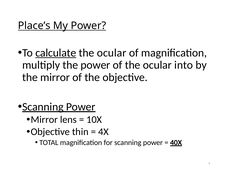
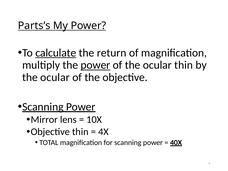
Place’s: Place’s -> Parts’s
ocular at (112, 53): ocular -> return
power at (95, 65) underline: none -> present
ocular into: into -> thin
mirror at (55, 77): mirror -> ocular
